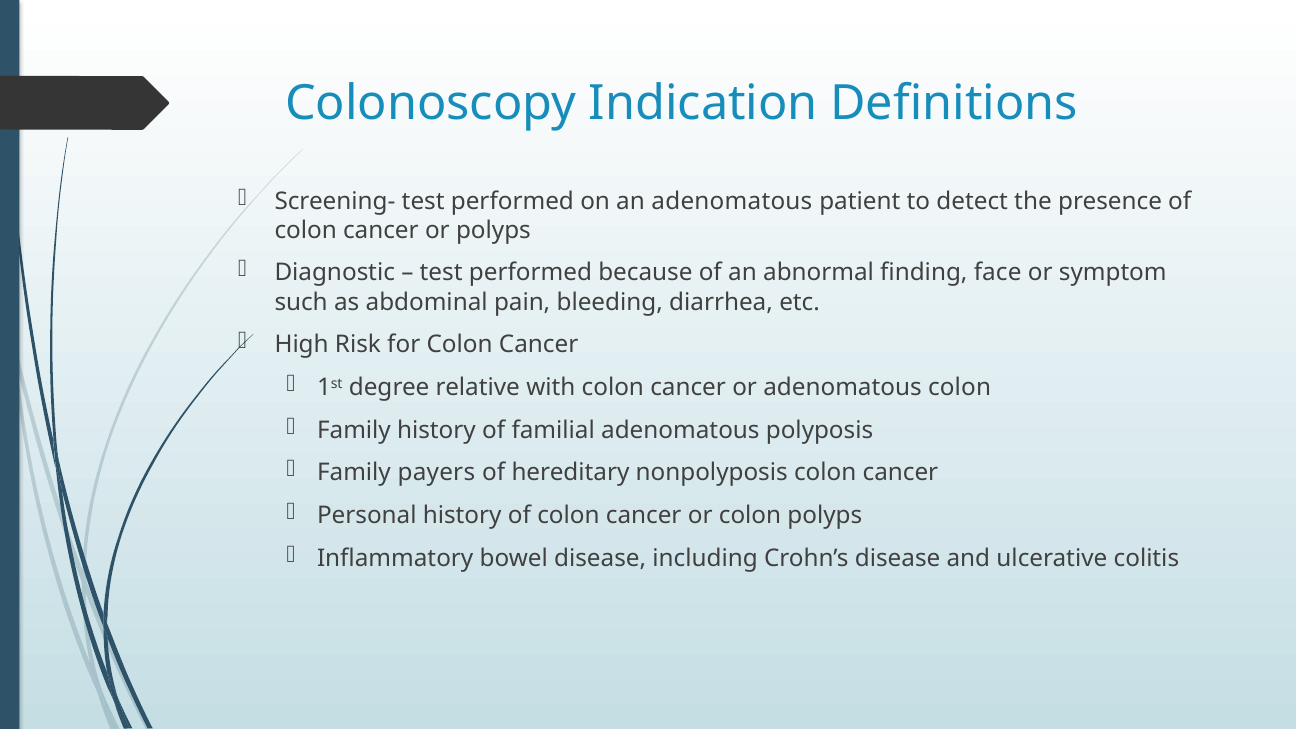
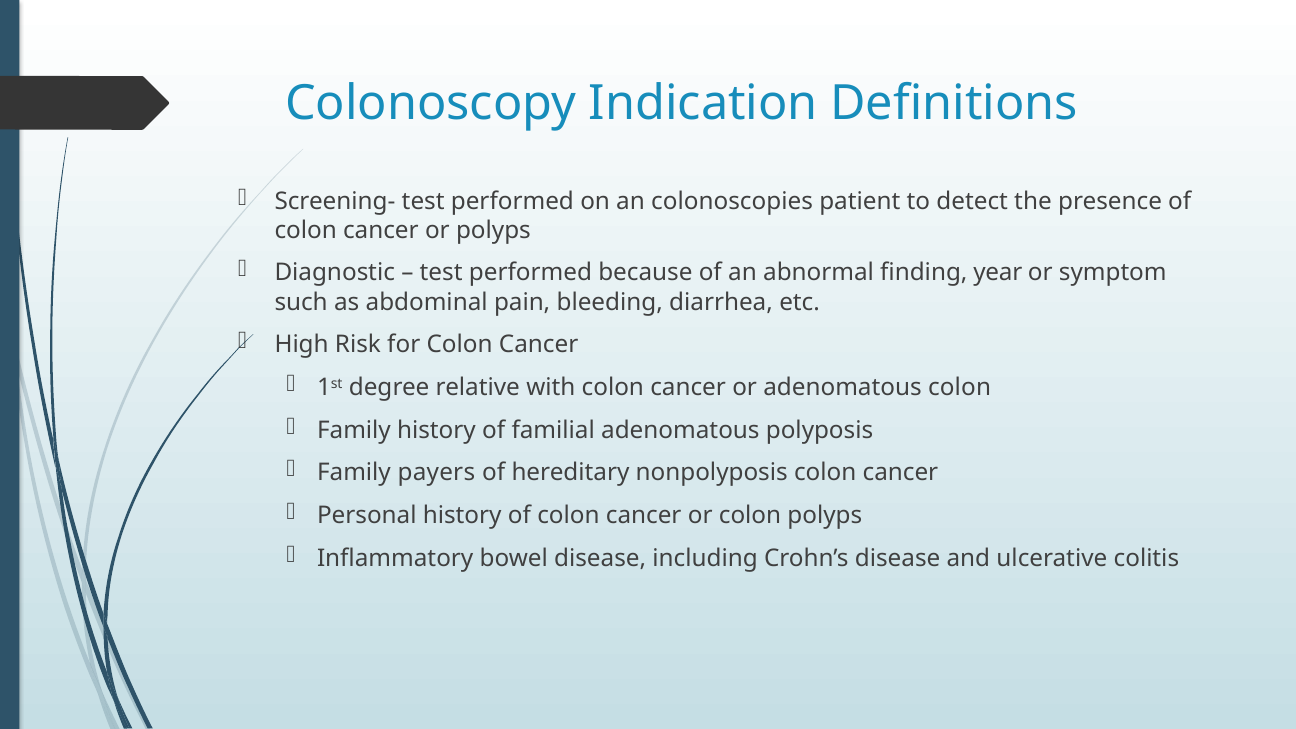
an adenomatous: adenomatous -> colonoscopies
face: face -> year
